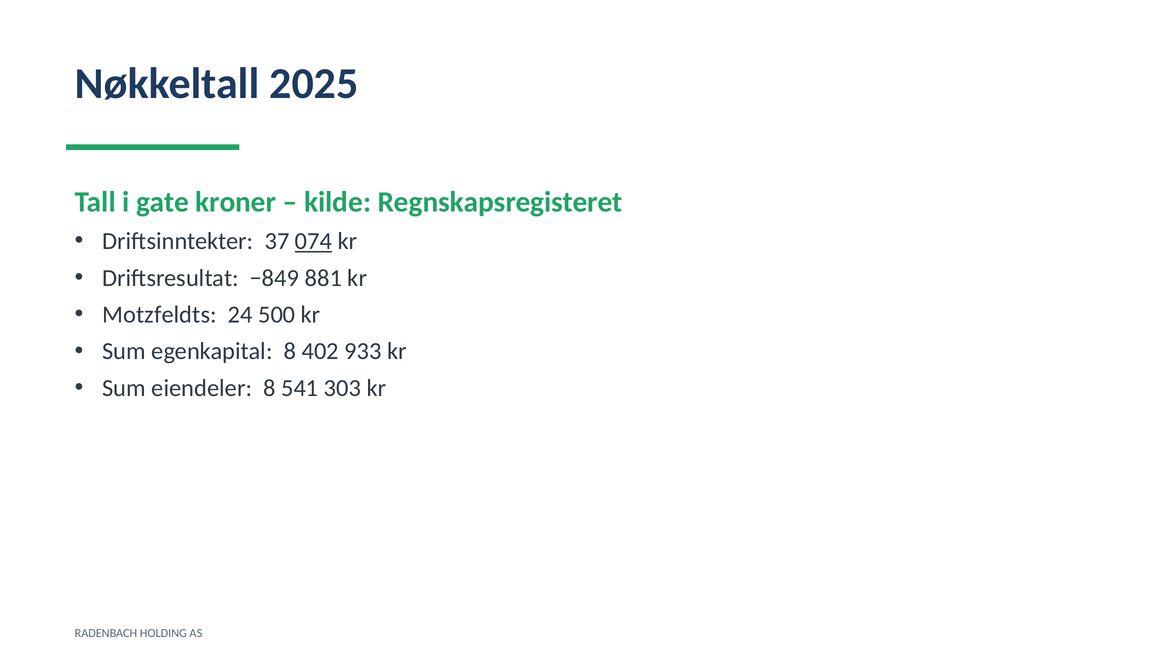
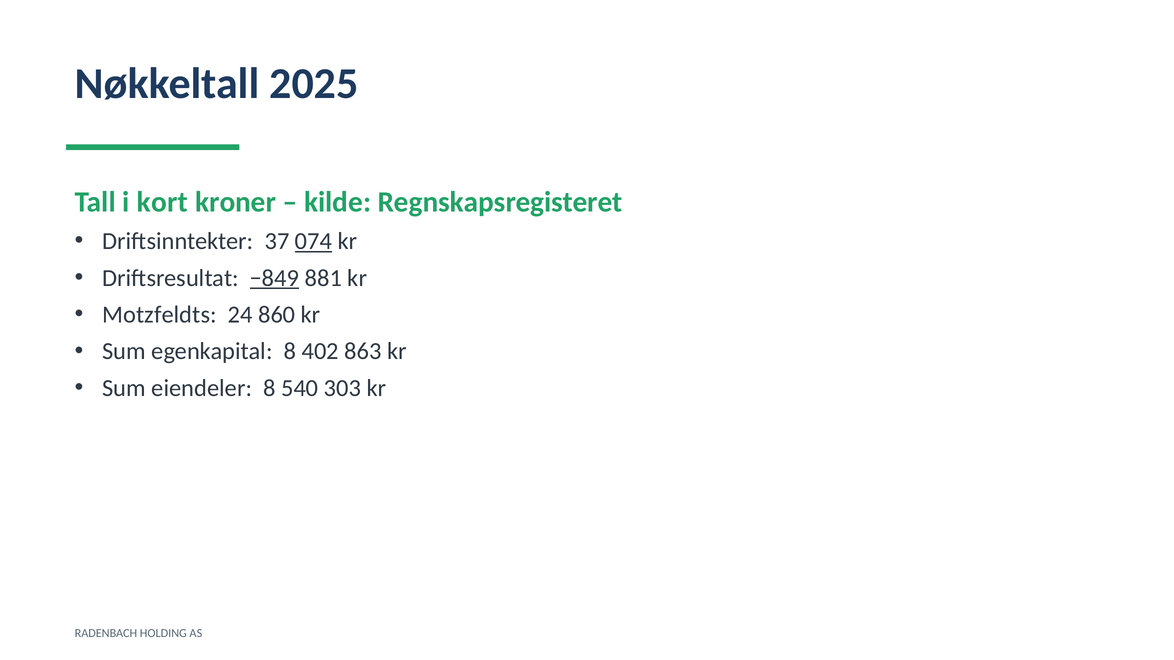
gate: gate -> kort
−849 underline: none -> present
500: 500 -> 860
933: 933 -> 863
541: 541 -> 540
